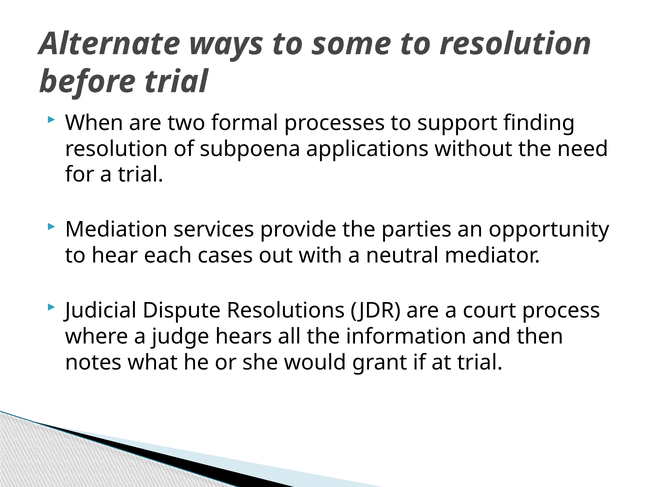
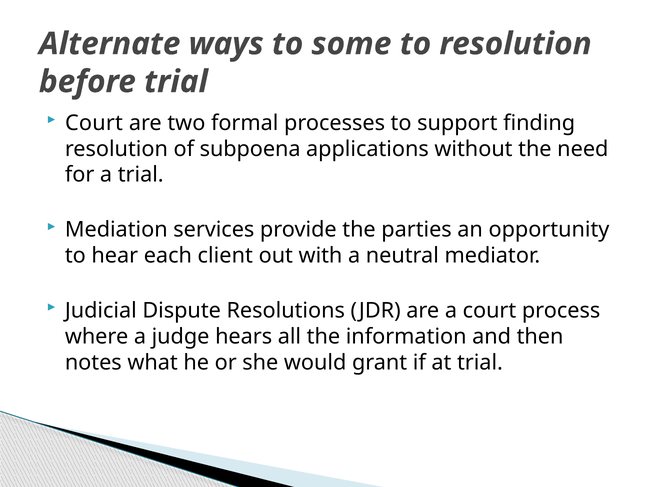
When at (94, 123): When -> Court
cases: cases -> client
